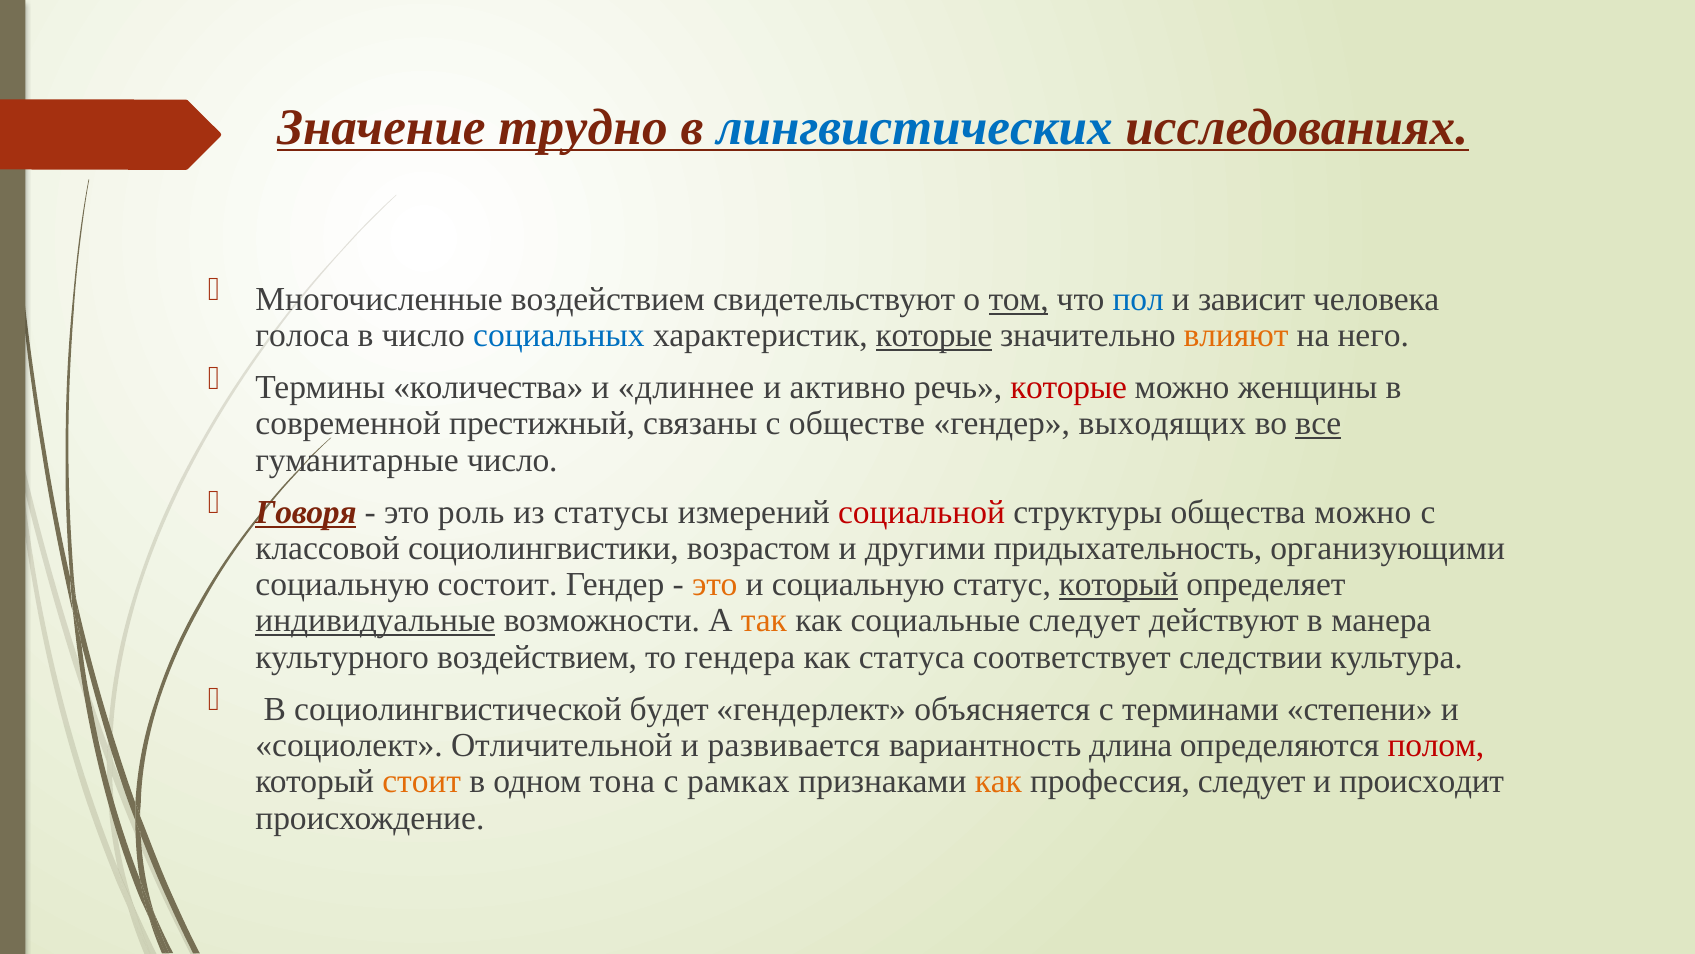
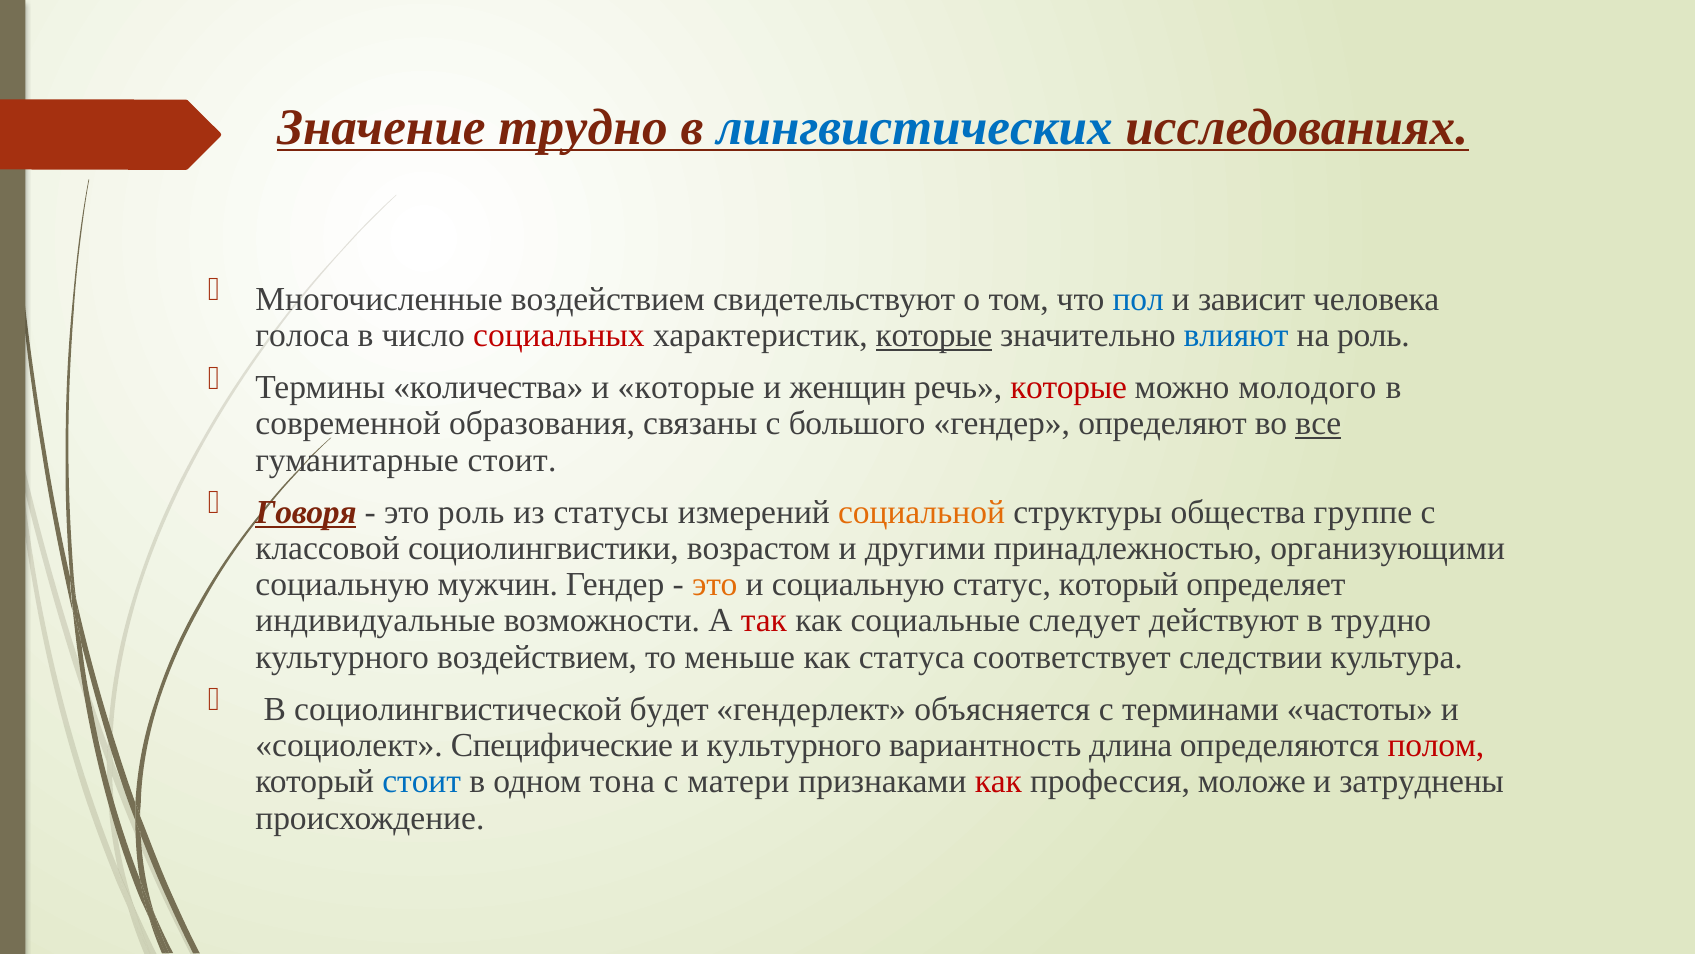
том underline: present -> none
социальных colour: blue -> red
влияют colour: orange -> blue
на него: него -> роль
и длиннее: длиннее -> которые
активно: активно -> женщин
женщины: женщины -> молодого
престижный: престижный -> образования
обществе: обществе -> большого
выходящих: выходящих -> определяют
гуманитарные число: число -> стоит
социальной colour: red -> orange
общества можно: можно -> группе
придыхательность: придыхательность -> принадлежностью
состоит: состоит -> мужчин
который at (1119, 584) underline: present -> none
индивидуальные underline: present -> none
так colour: orange -> red
в манера: манера -> трудно
гендера: гендера -> меньше
степени: степени -> частоты
Отличительной: Отличительной -> Специфические
и развивается: развивается -> культурного
стоит at (422, 781) colour: orange -> blue
рамках: рамках -> матери
как at (998, 781) colour: orange -> red
профессия следует: следует -> моложе
происходит: происходит -> затруднены
